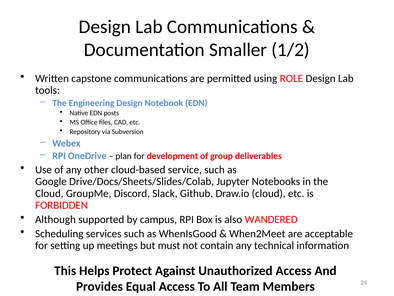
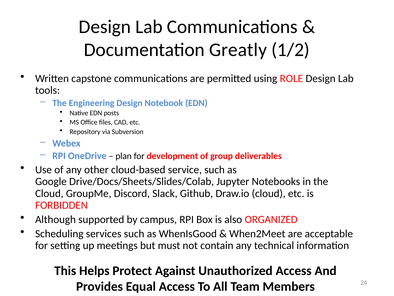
Smaller: Smaller -> Greatly
WANDERED: WANDERED -> ORGANIZED
